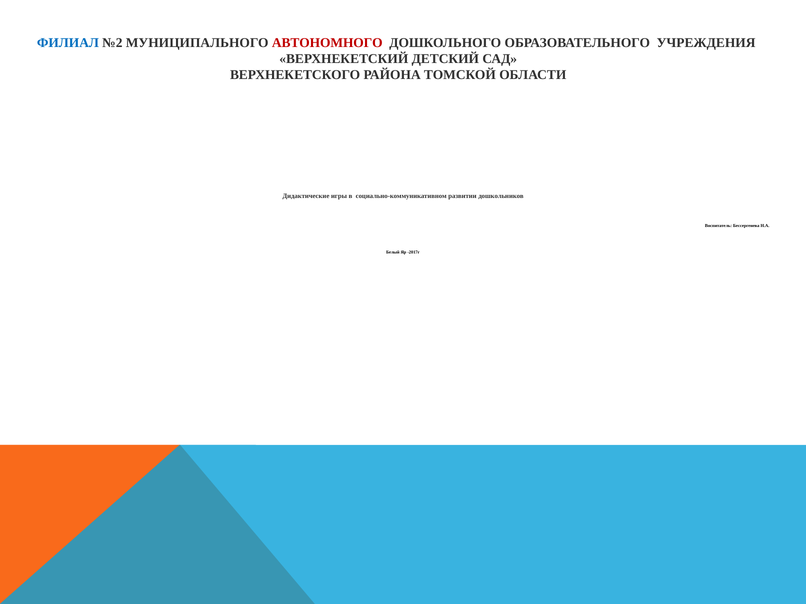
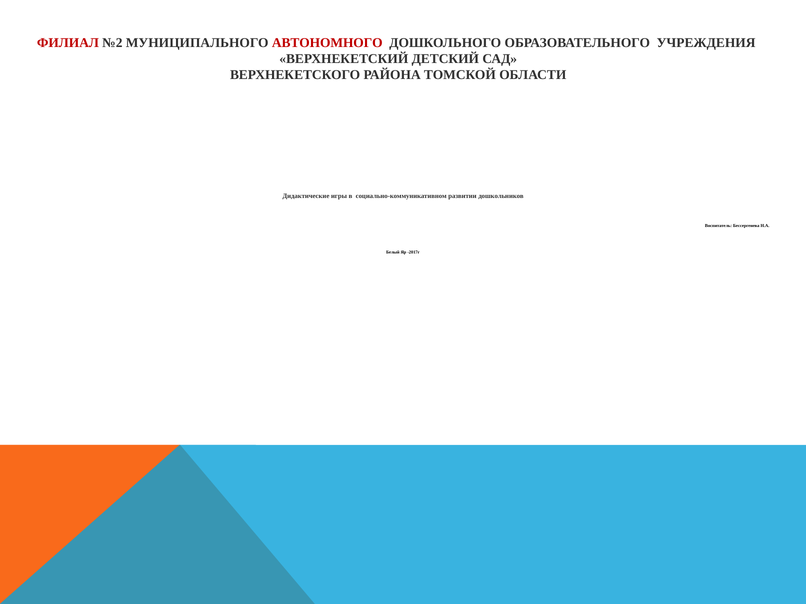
ФИЛИАЛ colour: blue -> red
